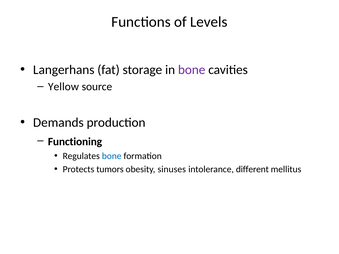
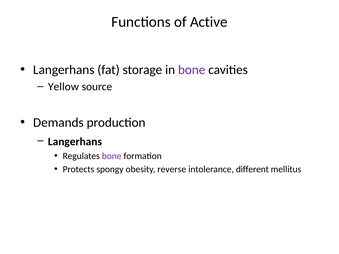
Levels: Levels -> Active
Functioning at (75, 142): Functioning -> Langerhans
bone at (112, 156) colour: blue -> purple
tumors: tumors -> spongy
sinuses: sinuses -> reverse
